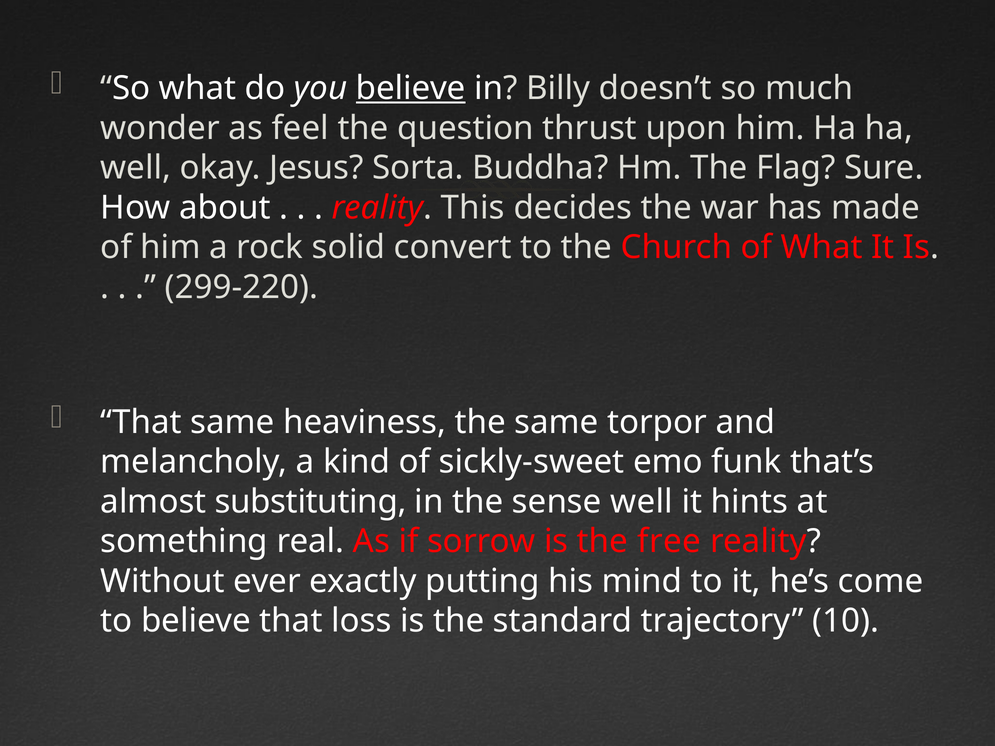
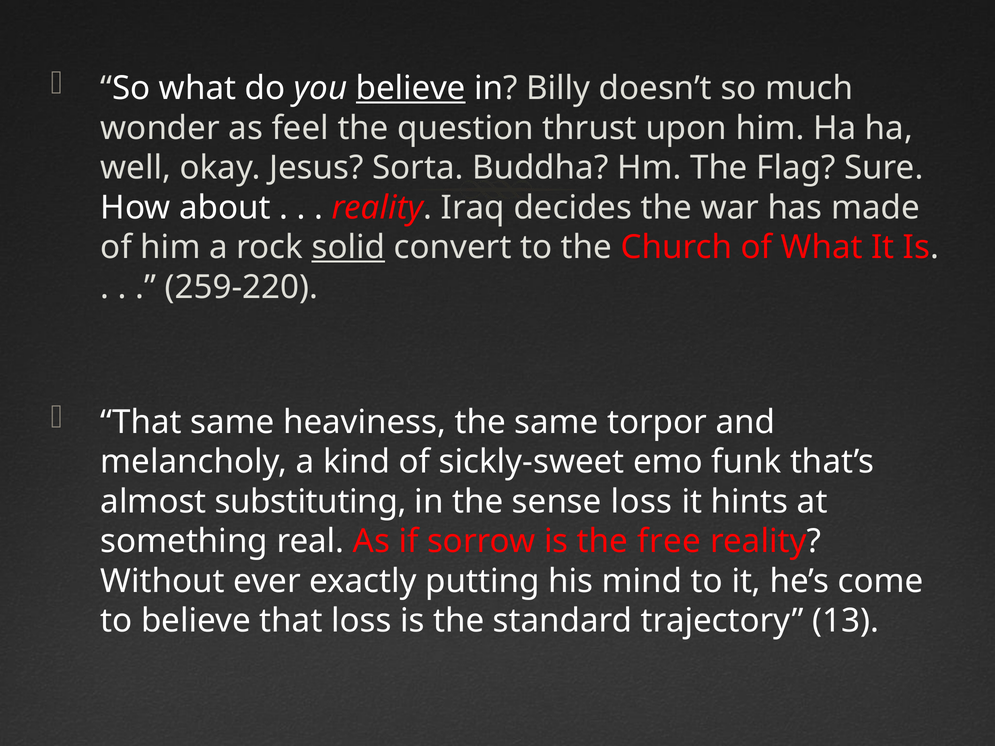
This: This -> Iraq
solid underline: none -> present
299-220: 299-220 -> 259-220
sense well: well -> loss
10: 10 -> 13
